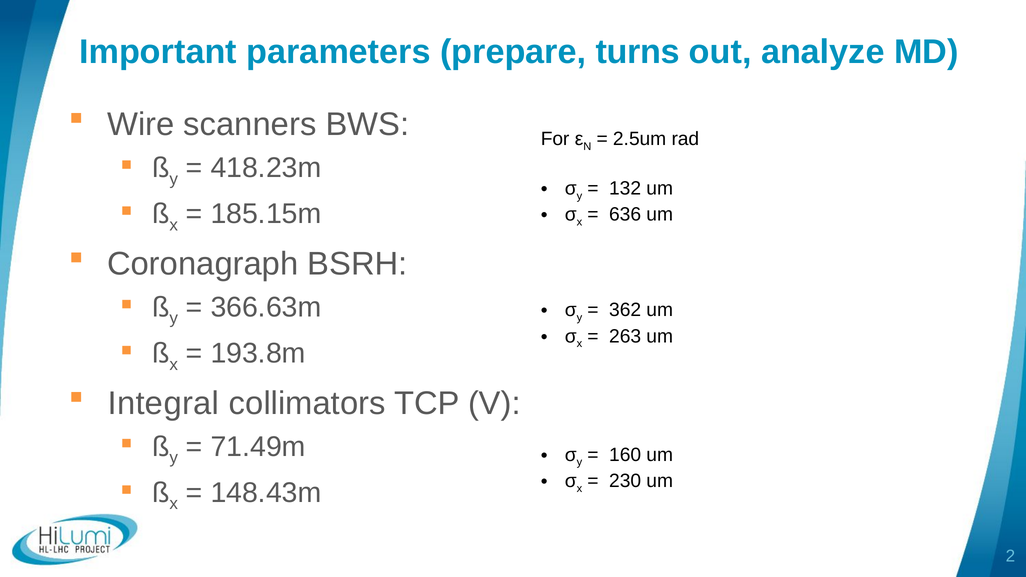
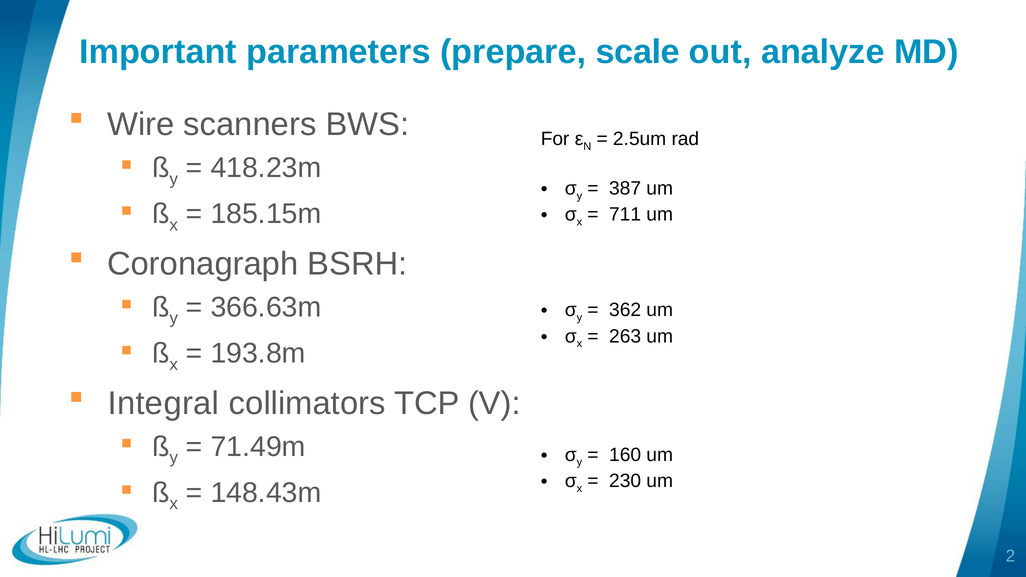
turns: turns -> scale
132: 132 -> 387
636: 636 -> 711
